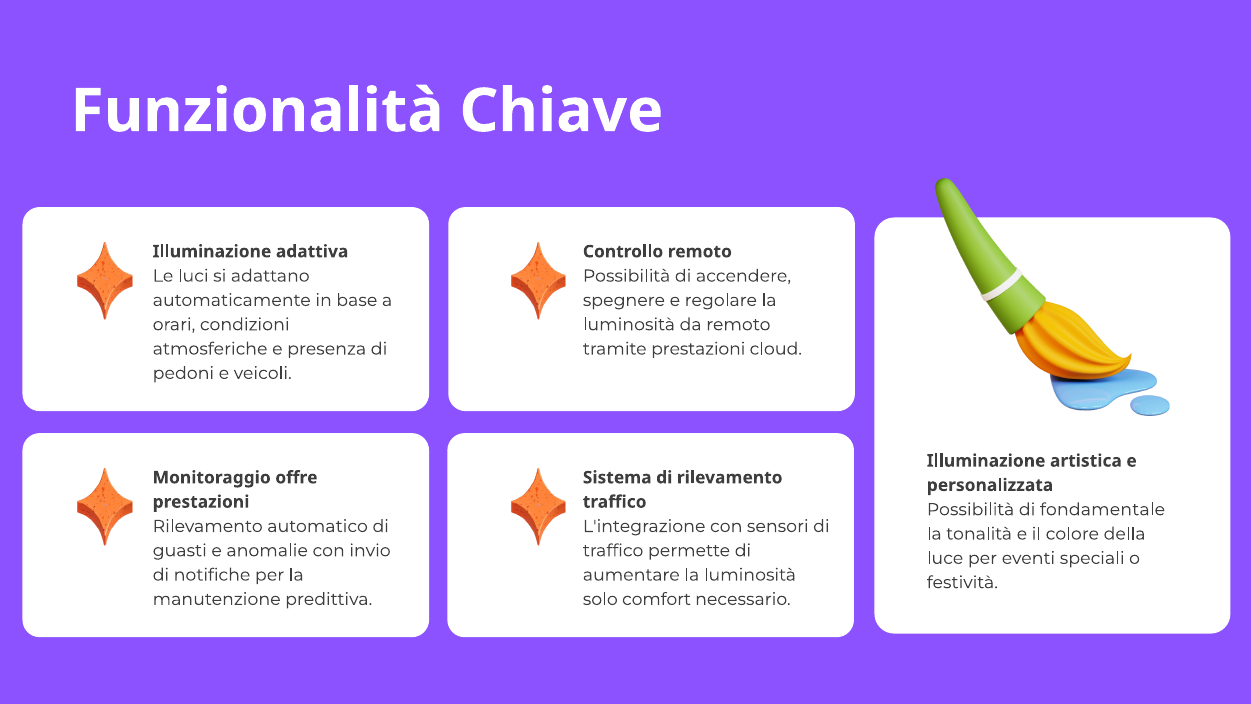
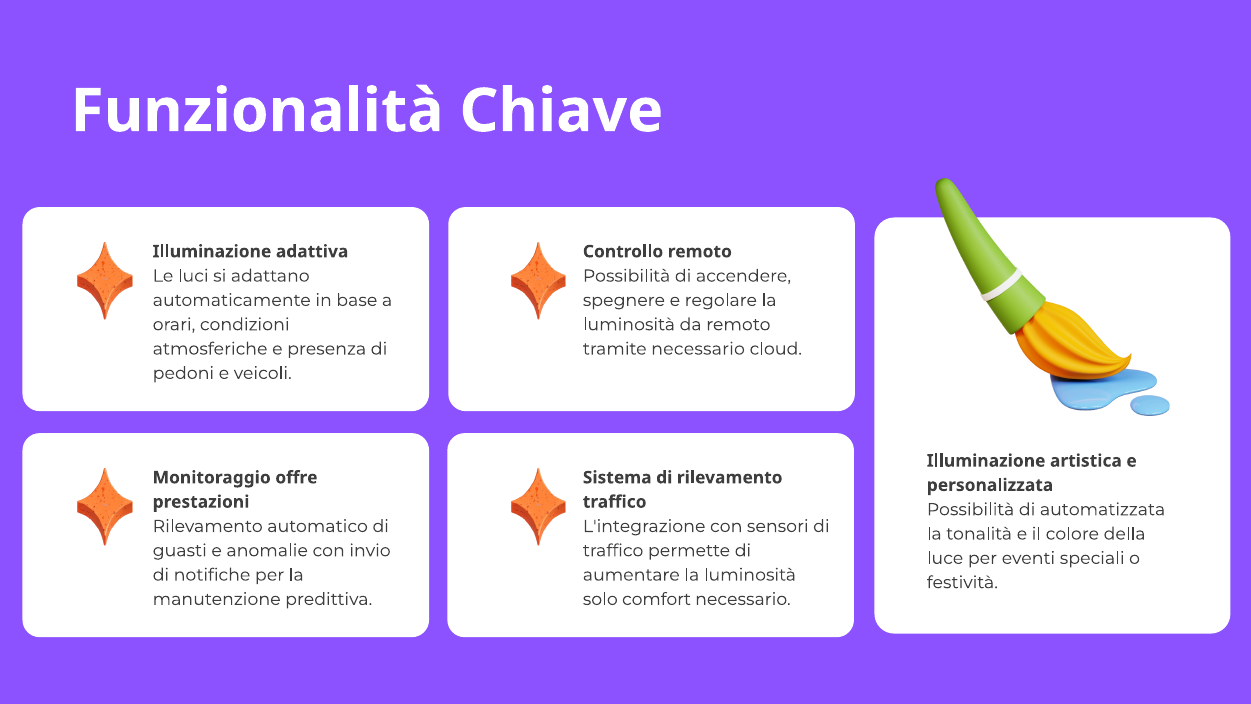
tramite prestazioni: prestazioni -> necessario
fondamentale: fondamentale -> automatizzata
